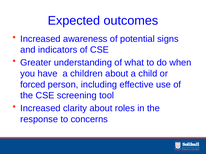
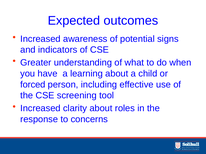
children: children -> learning
